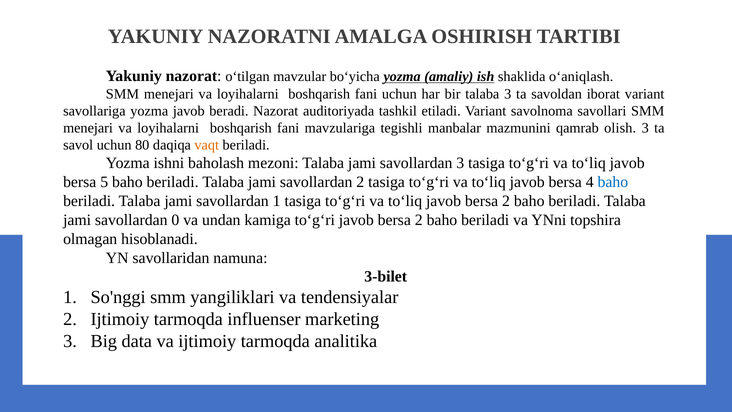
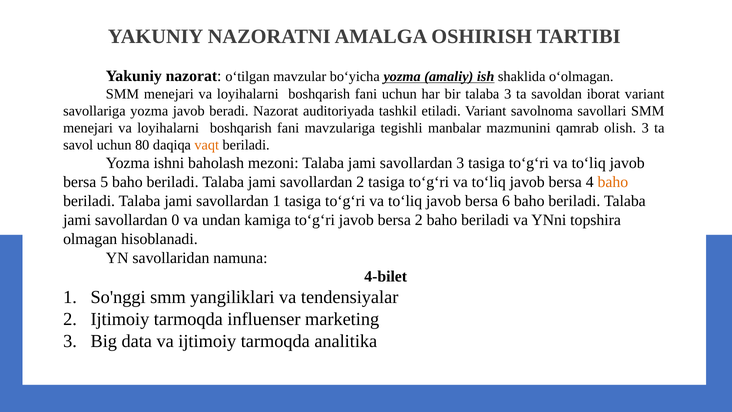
o‘aniqlash: o‘aniqlash -> o‘olmagan
baho at (613, 182) colour: blue -> orange
to‘liq javob bersa 2: 2 -> 6
3-bilet: 3-bilet -> 4-bilet
